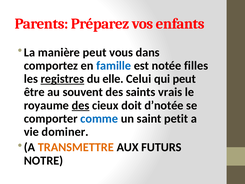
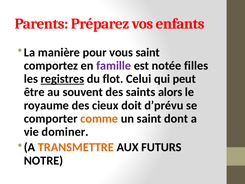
manière peut: peut -> pour
vous dans: dans -> saint
famille colour: blue -> purple
elle: elle -> flot
vrais: vrais -> alors
des at (81, 105) underline: present -> none
d’notée: d’notée -> d’prévu
comme colour: blue -> orange
petit: petit -> dont
